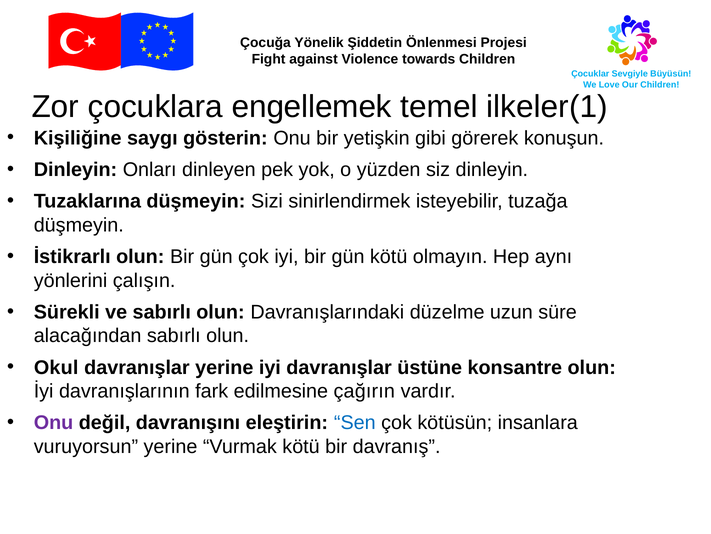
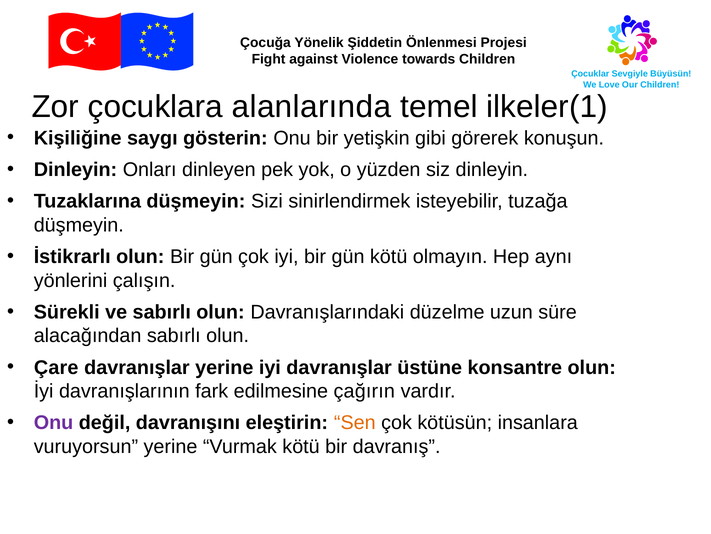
engellemek: engellemek -> alanlarında
Okul: Okul -> Çare
Sen colour: blue -> orange
